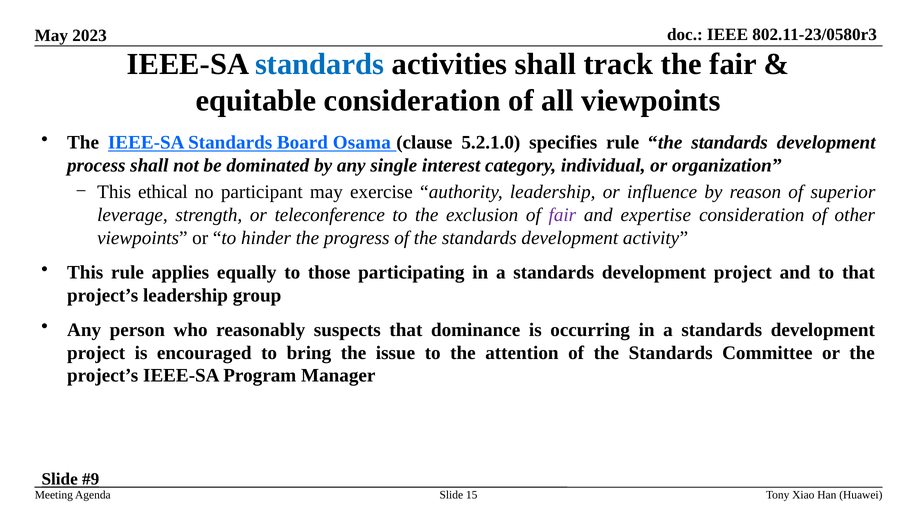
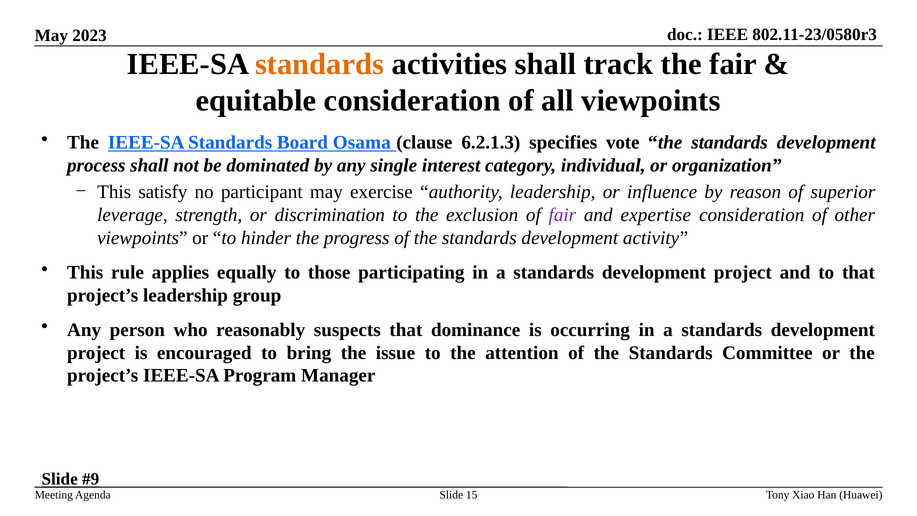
standards at (320, 64) colour: blue -> orange
5.2.1.0: 5.2.1.0 -> 6.2.1.3
specifies rule: rule -> vote
ethical: ethical -> satisfy
teleconference: teleconference -> discrimination
